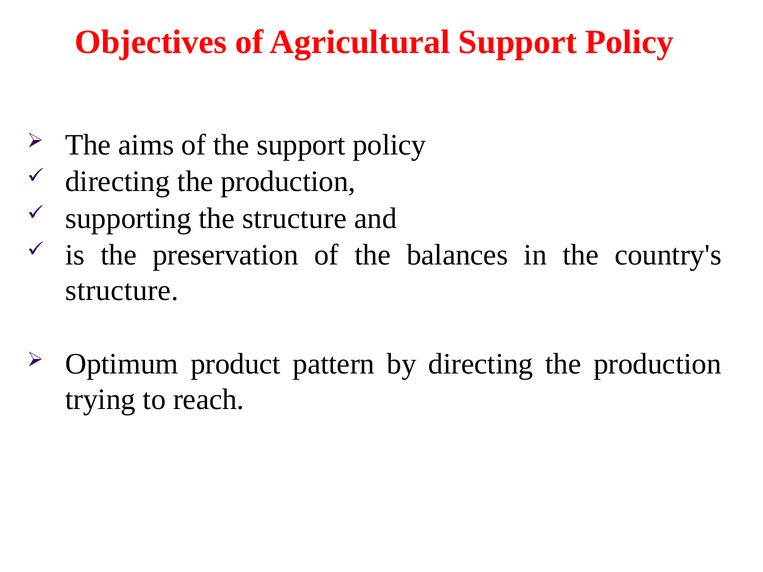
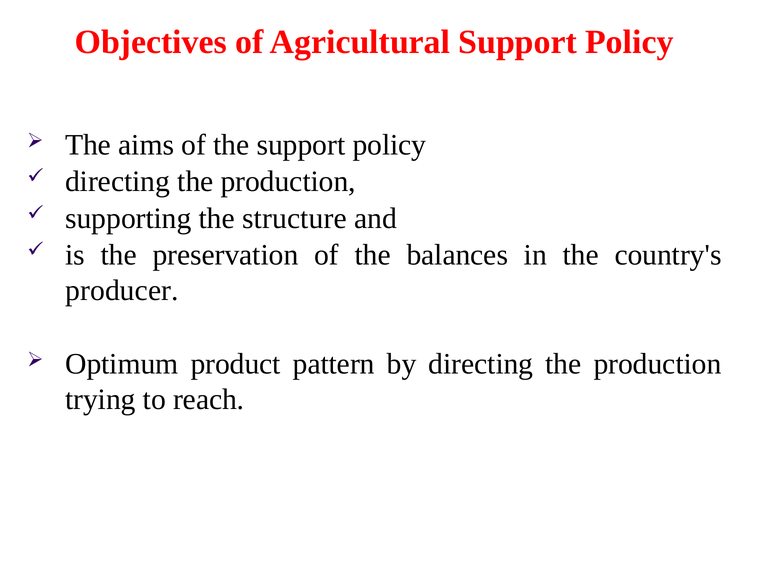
structure at (122, 291): structure -> producer
